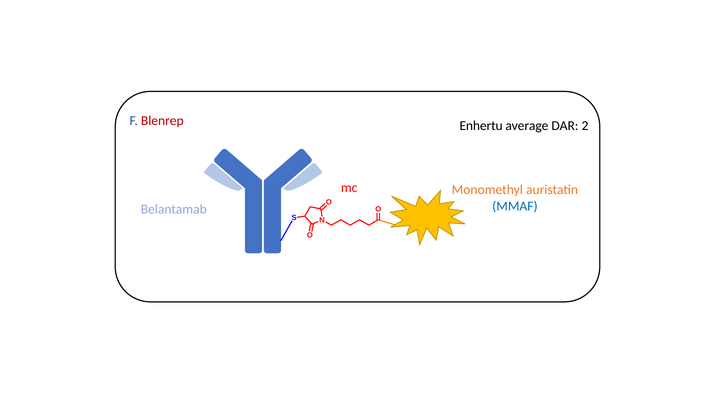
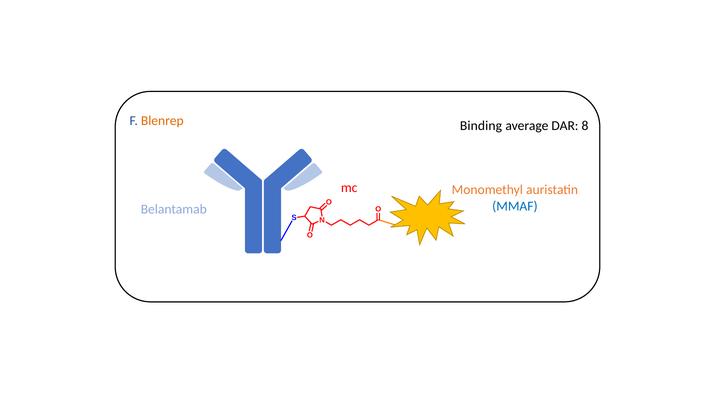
Blenrep colour: red -> orange
Enhertu: Enhertu -> Binding
2: 2 -> 8
